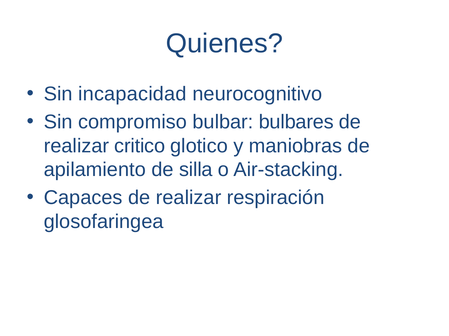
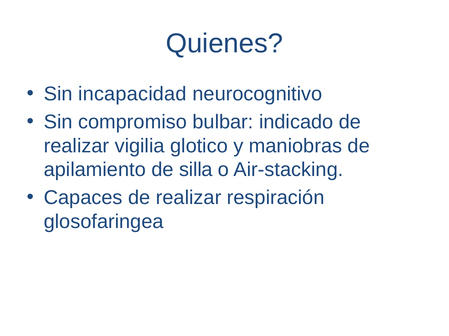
bulbares: bulbares -> indicado
critico: critico -> vigilia
